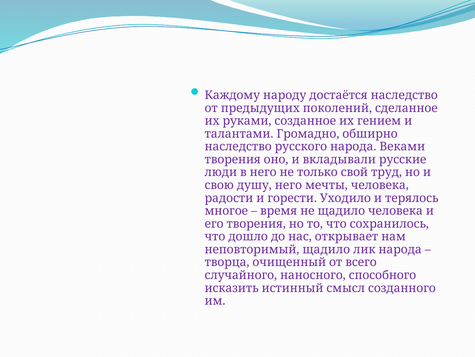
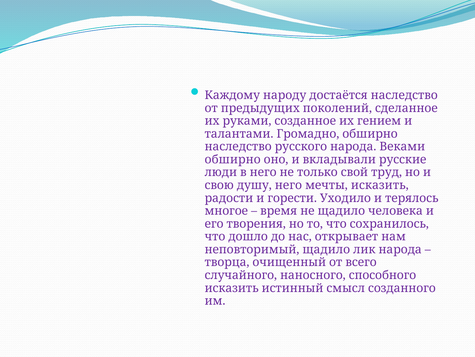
творения at (233, 159): творения -> обширно
мечты человека: человека -> исказить
